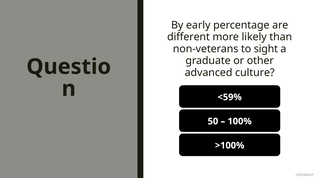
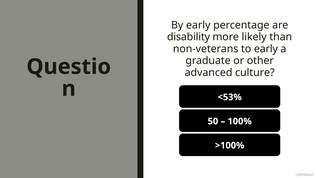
different: different -> disability
to sight: sight -> early
<59%: <59% -> <53%
